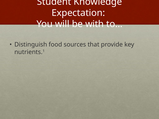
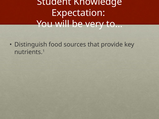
with: with -> very
